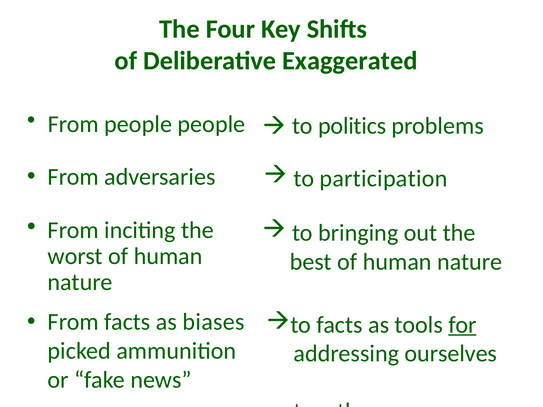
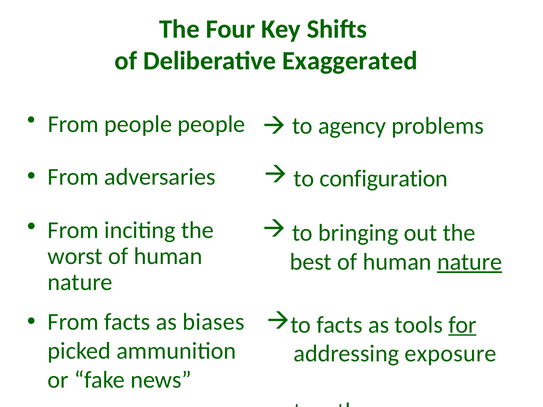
politics: politics -> agency
participation: participation -> configuration
nature at (470, 262) underline: none -> present
ourselves: ourselves -> exposure
